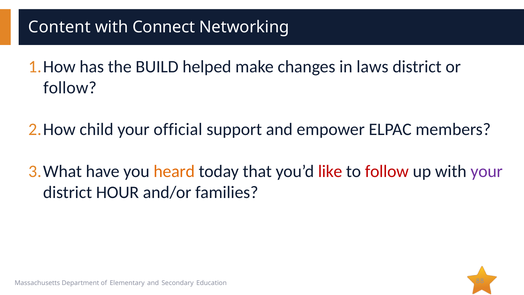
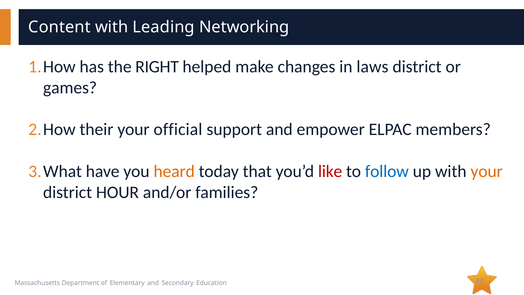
Connect: Connect -> Leading
BUILD: BUILD -> RIGHT
follow at (70, 88): follow -> games
child: child -> their
follow at (387, 171) colour: red -> blue
your at (487, 171) colour: purple -> orange
